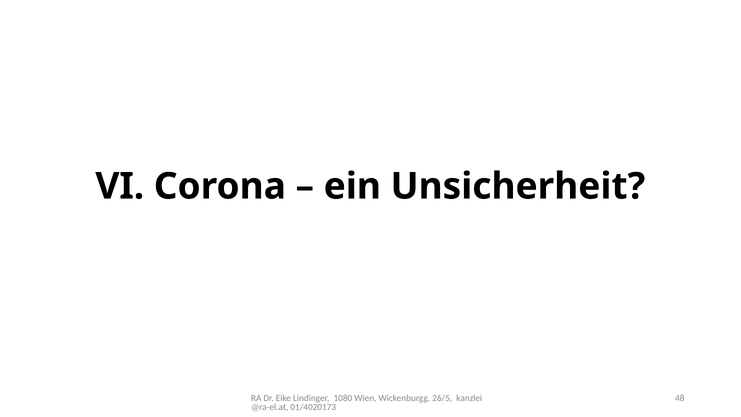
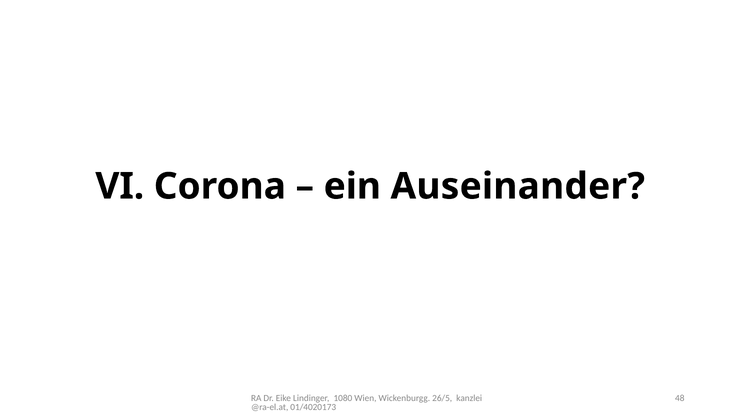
Unsicherheit: Unsicherheit -> Auseinander
